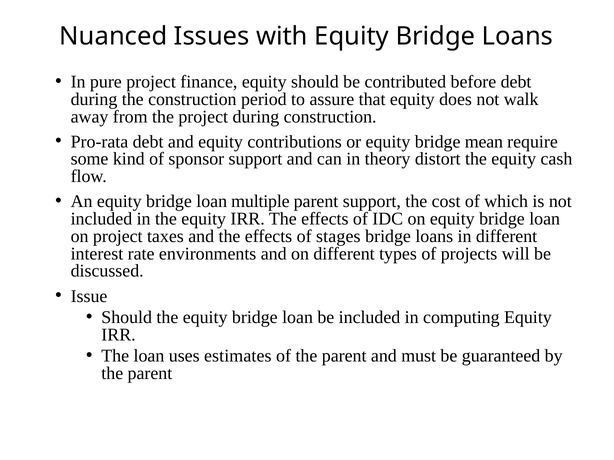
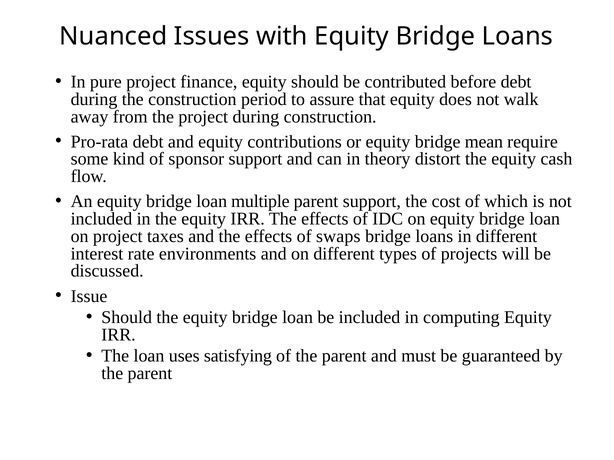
stages: stages -> swaps
estimates: estimates -> satisfying
